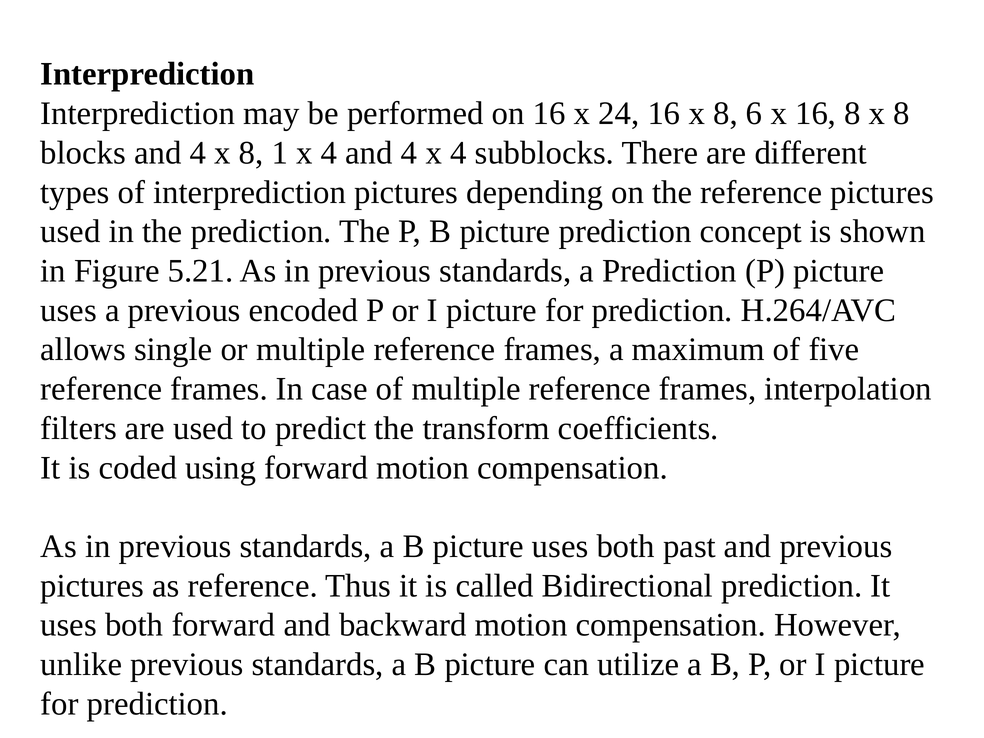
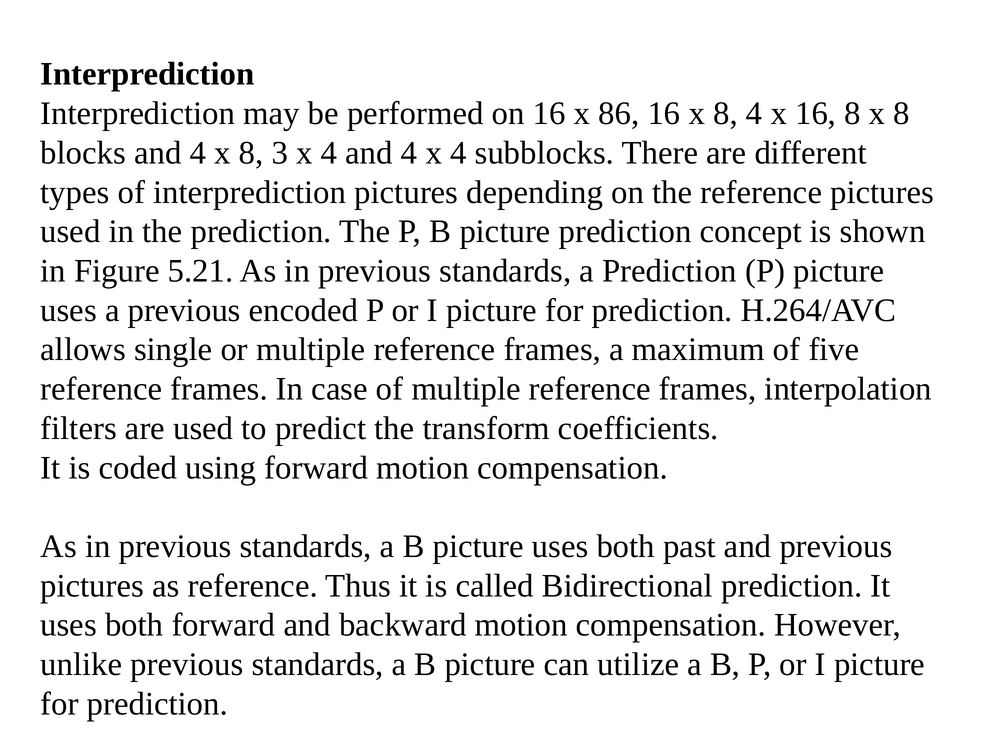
24: 24 -> 86
8 6: 6 -> 4
1: 1 -> 3
